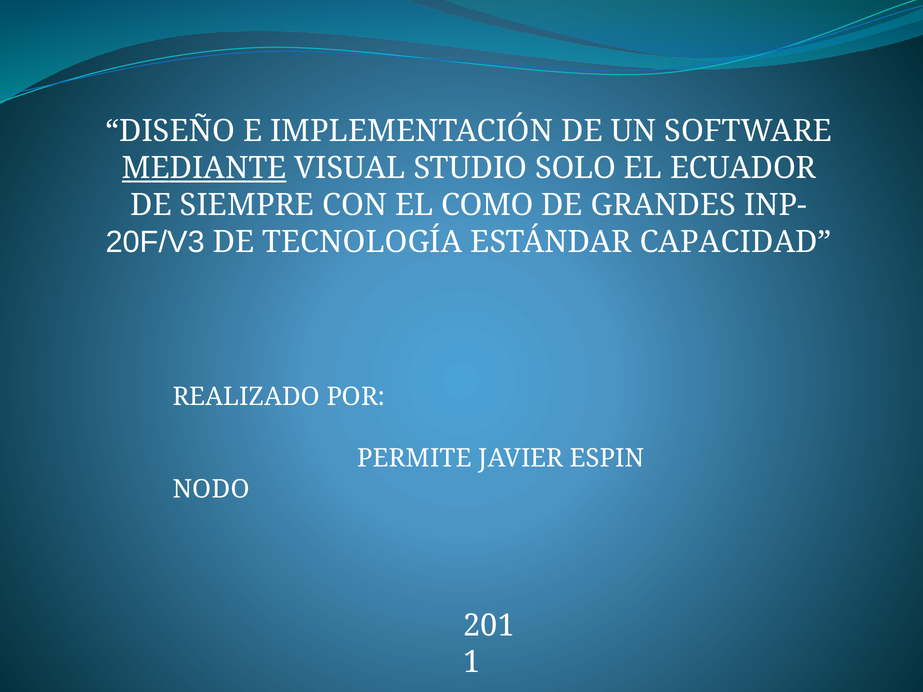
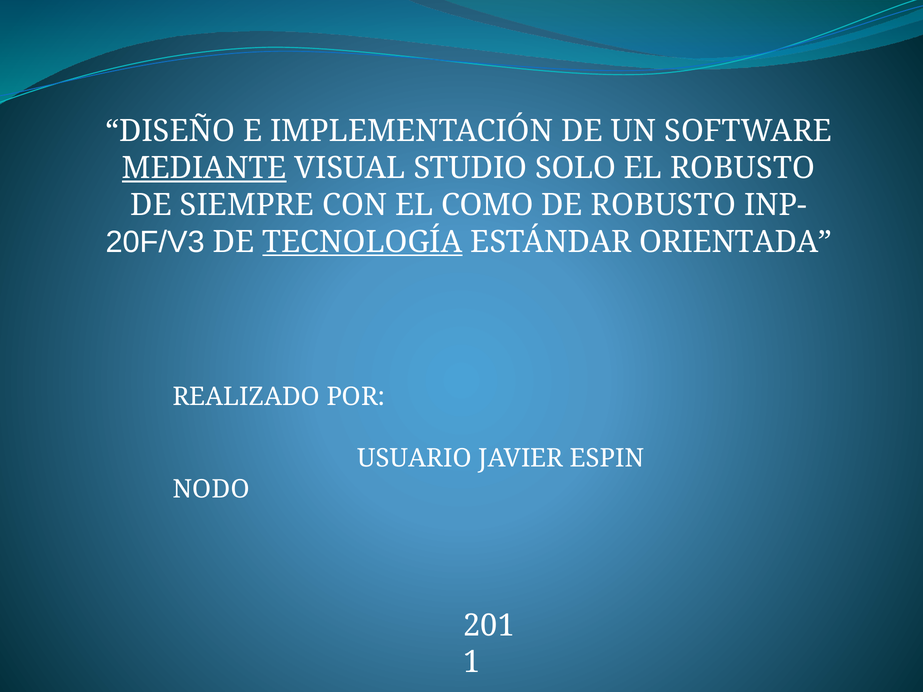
EL ECUADOR: ECUADOR -> ROBUSTO
DE GRANDES: GRANDES -> ROBUSTO
TECNOLOGÍA underline: none -> present
CAPACIDAD: CAPACIDAD -> ORIENTADA
PERMITE: PERMITE -> USUARIO
